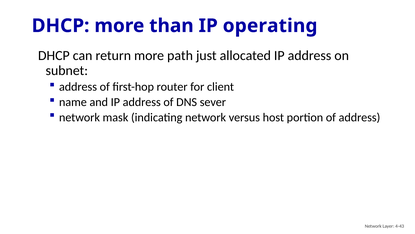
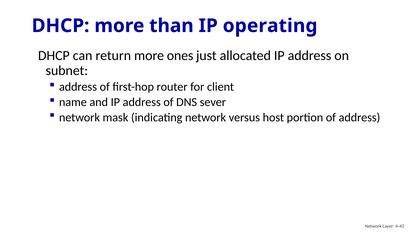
path: path -> ones
